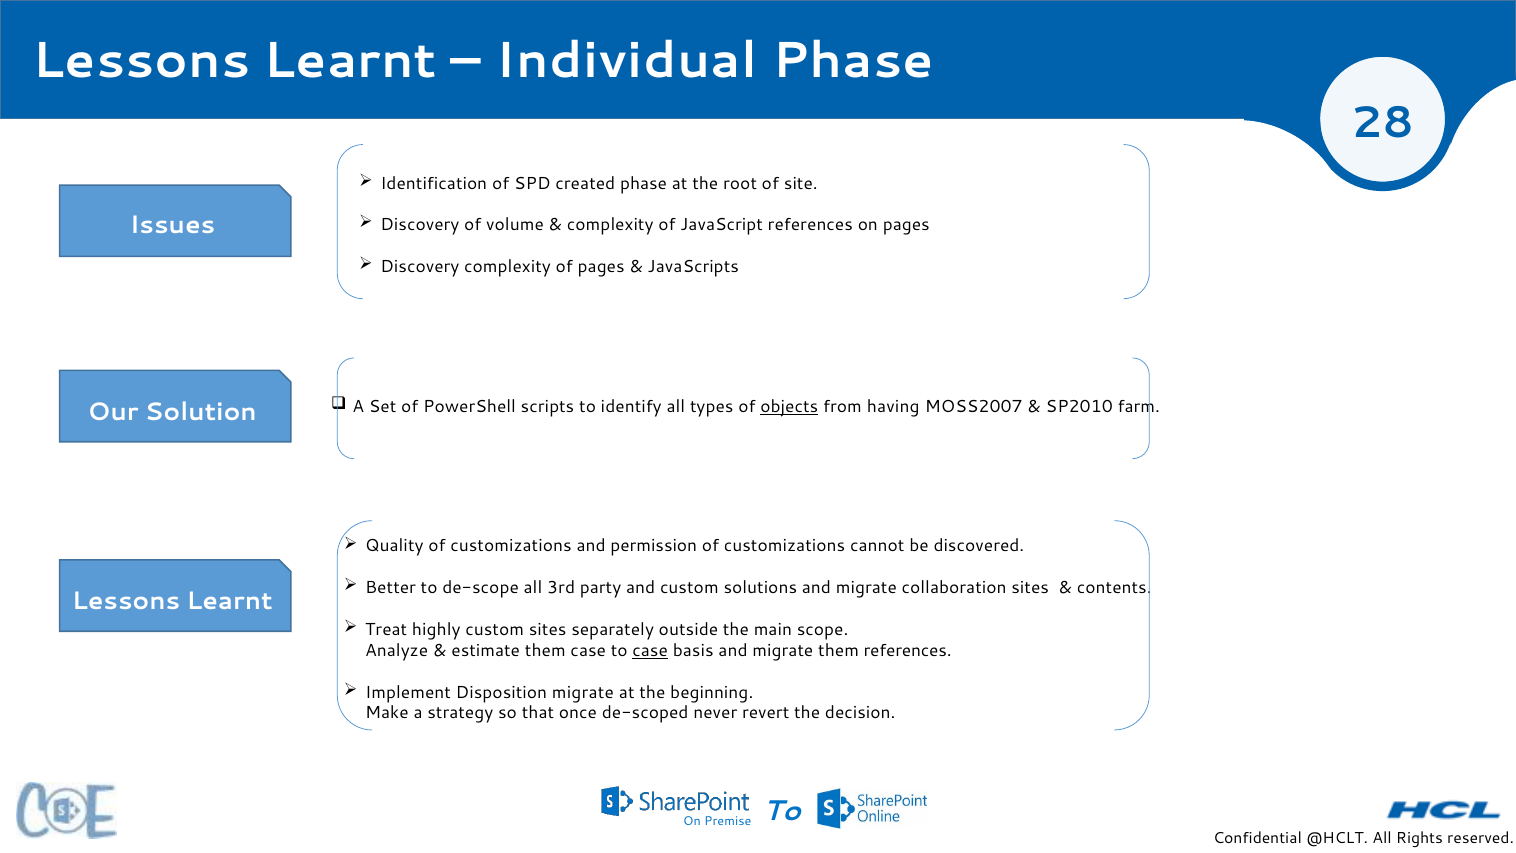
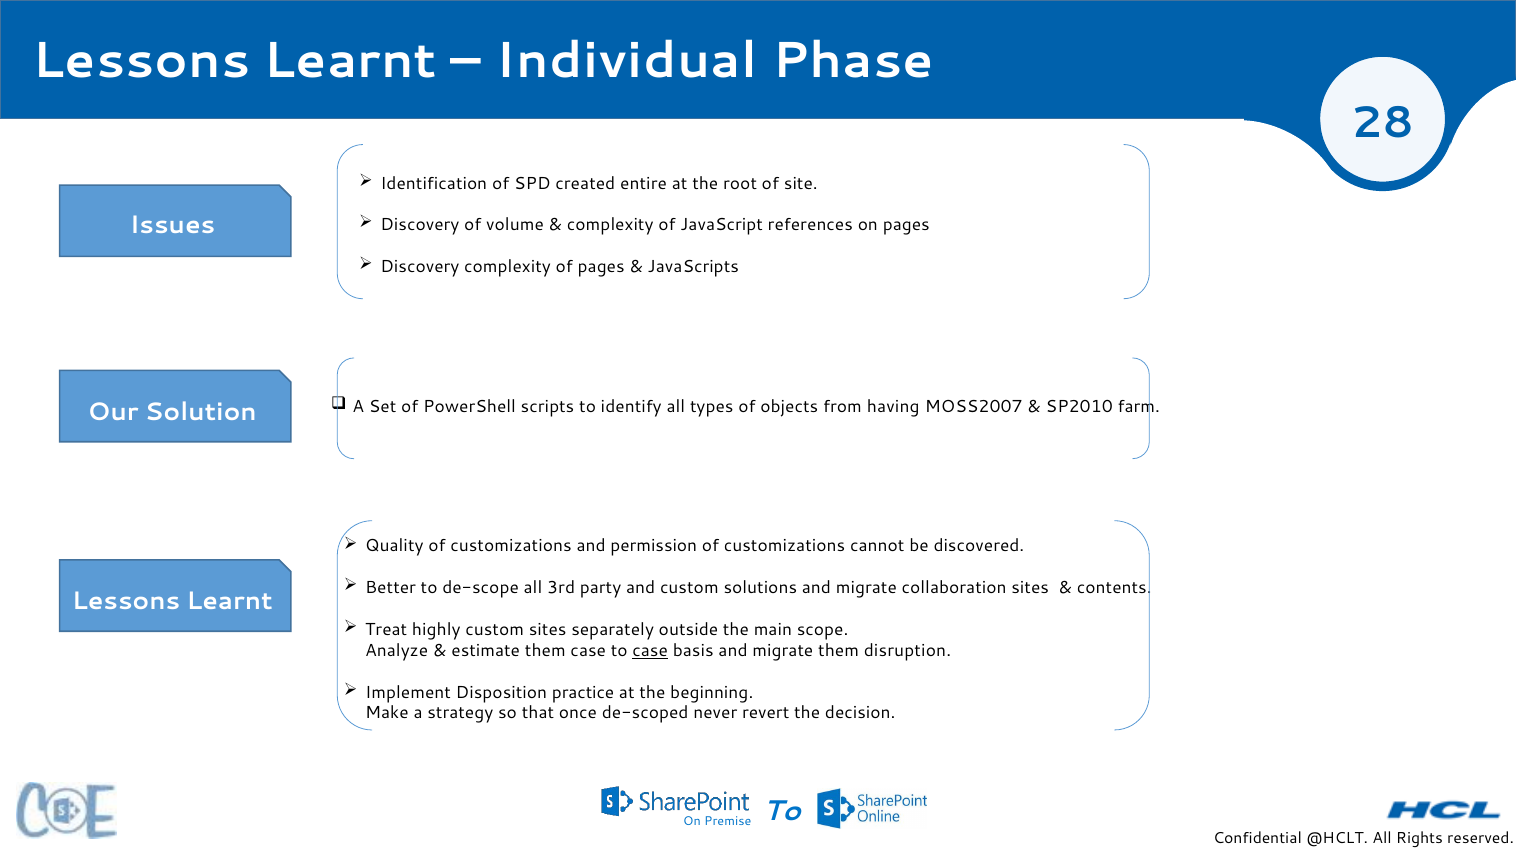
created phase: phase -> entire
objects underline: present -> none
them references: references -> disruption
Disposition migrate: migrate -> practice
